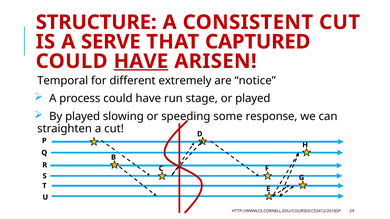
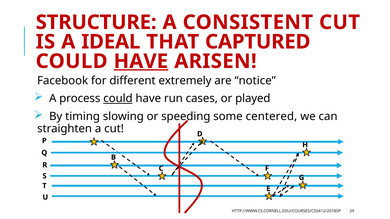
SERVE: SERVE -> IDEAL
Temporal: Temporal -> Facebook
could at (118, 99) underline: none -> present
stage: stage -> cases
By played: played -> timing
response: response -> centered
